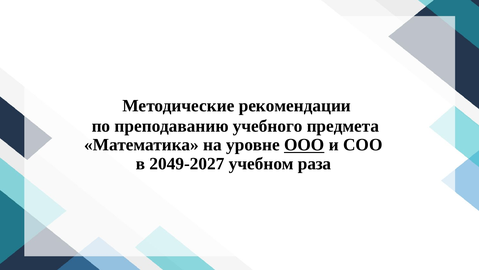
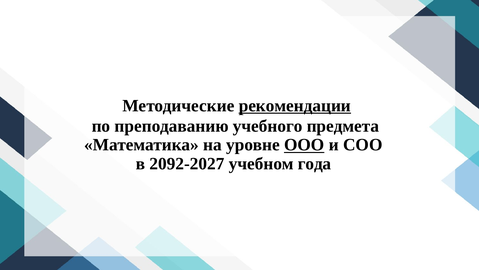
рекомендации underline: none -> present
2049-2027: 2049-2027 -> 2092-2027
раза: раза -> года
